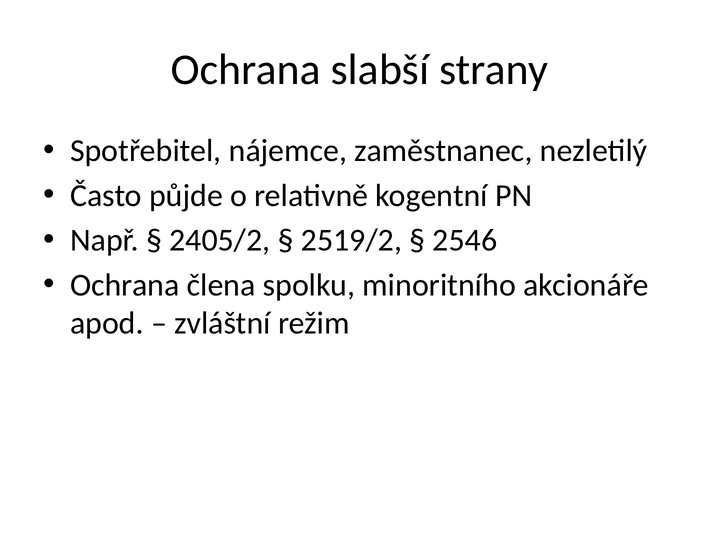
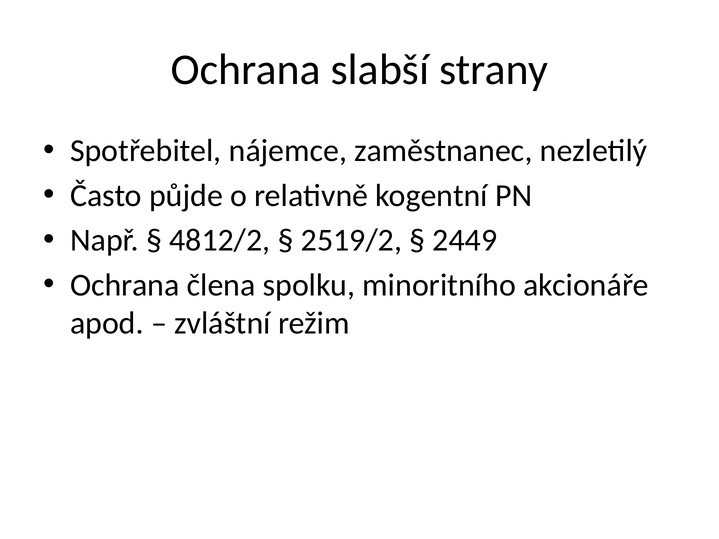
2405/2: 2405/2 -> 4812/2
2546: 2546 -> 2449
